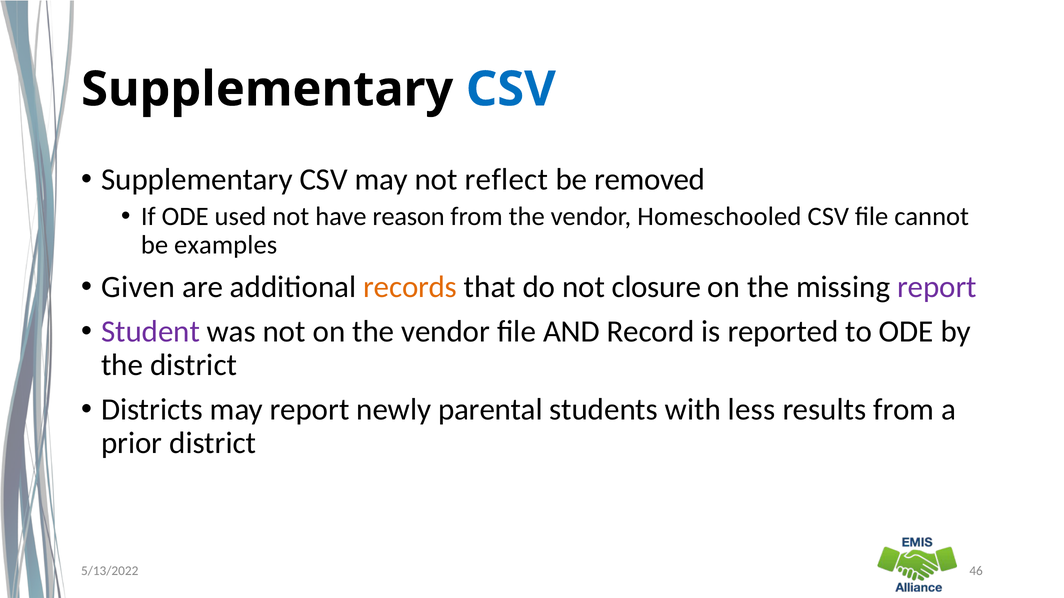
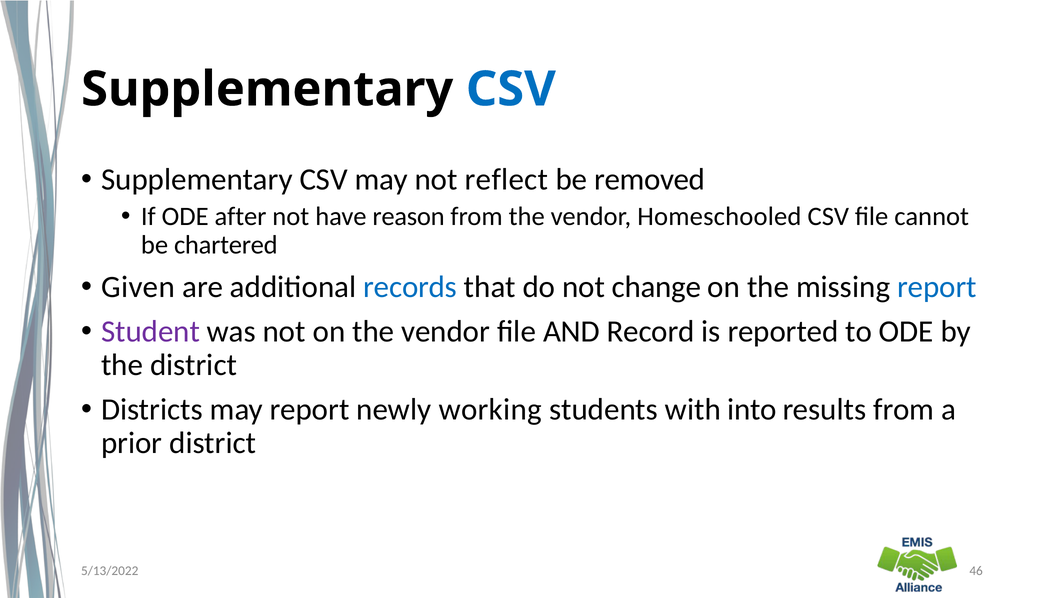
used: used -> after
examples: examples -> chartered
records colour: orange -> blue
closure: closure -> change
report at (937, 287) colour: purple -> blue
parental: parental -> working
less: less -> into
